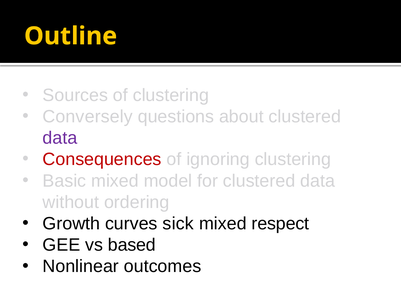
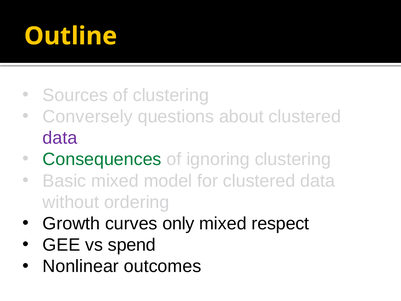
Consequences colour: red -> green
sick: sick -> only
based: based -> spend
